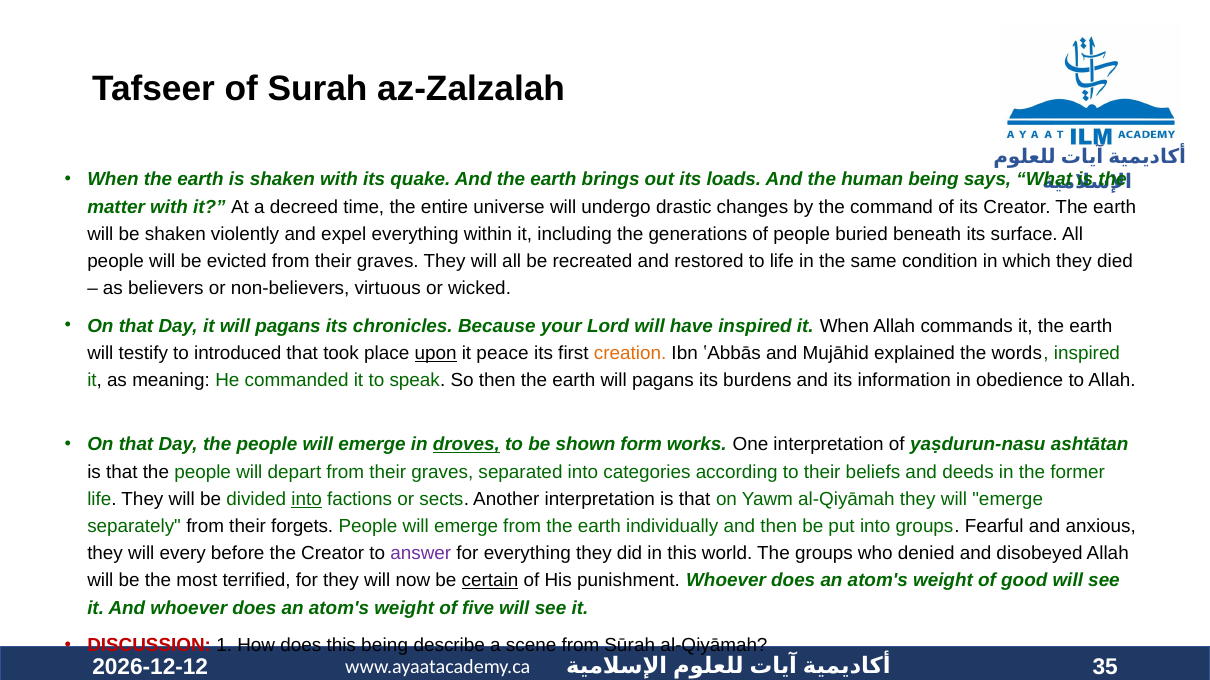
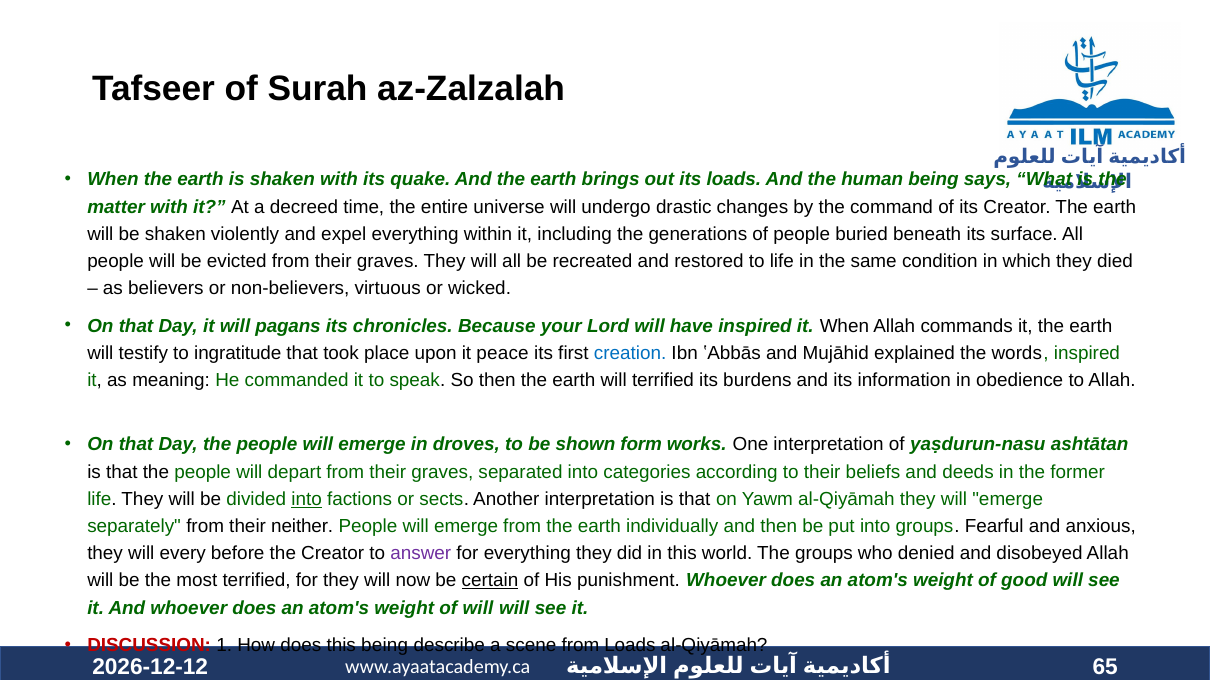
introduced: introduced -> ingratitude
upon underline: present -> none
creation colour: orange -> blue
earth will pagans: pagans -> terrified
droves underline: present -> none
forgets: forgets -> neither
of five: five -> will
from Sūrah: Sūrah -> Loads
35: 35 -> 65
